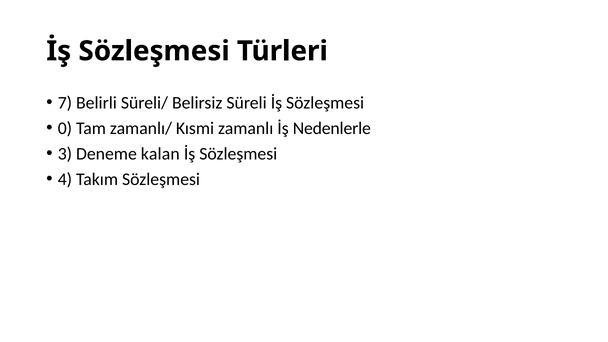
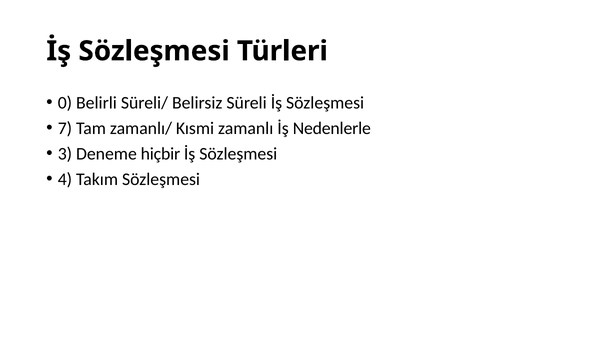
7: 7 -> 0
0: 0 -> 7
kalan: kalan -> hiçbir
